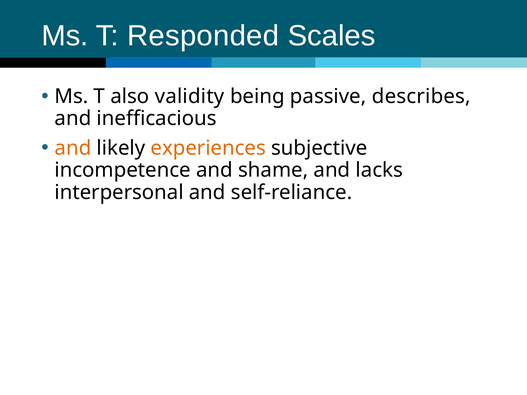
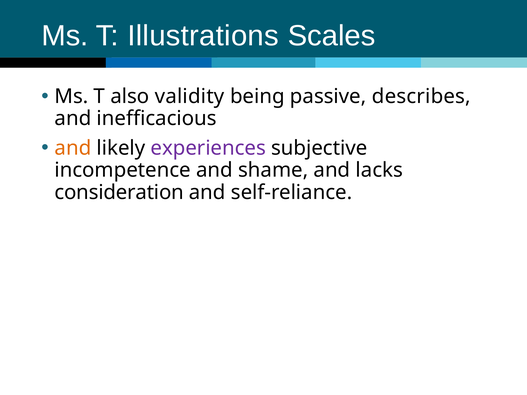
Responded: Responded -> Illustrations
experiences colour: orange -> purple
interpersonal: interpersonal -> consideration
